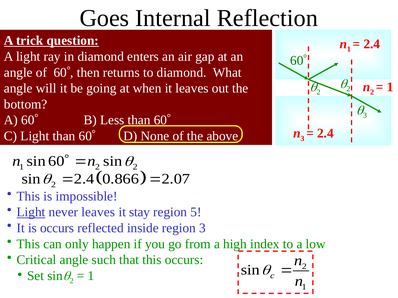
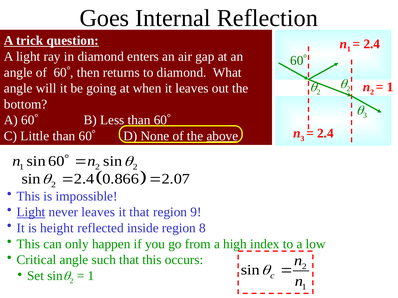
C Light: Light -> Little
above underline: none -> present
it stay: stay -> that
5: 5 -> 9
is occurs: occurs -> height
region 3: 3 -> 8
